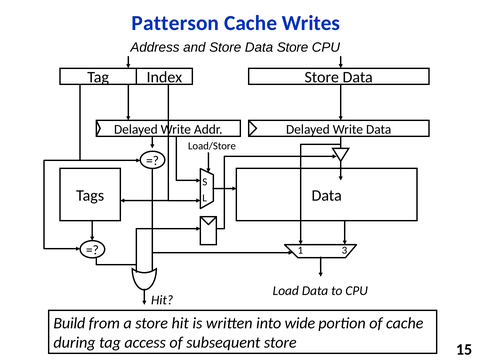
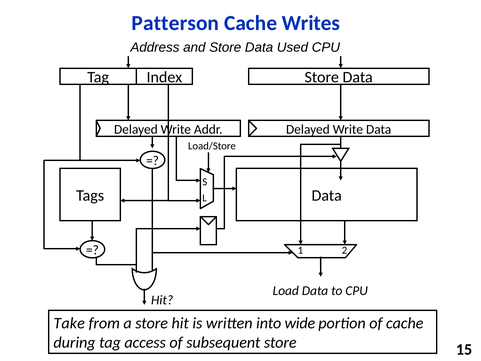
Data Store: Store -> Used
3: 3 -> 2
Build: Build -> Take
